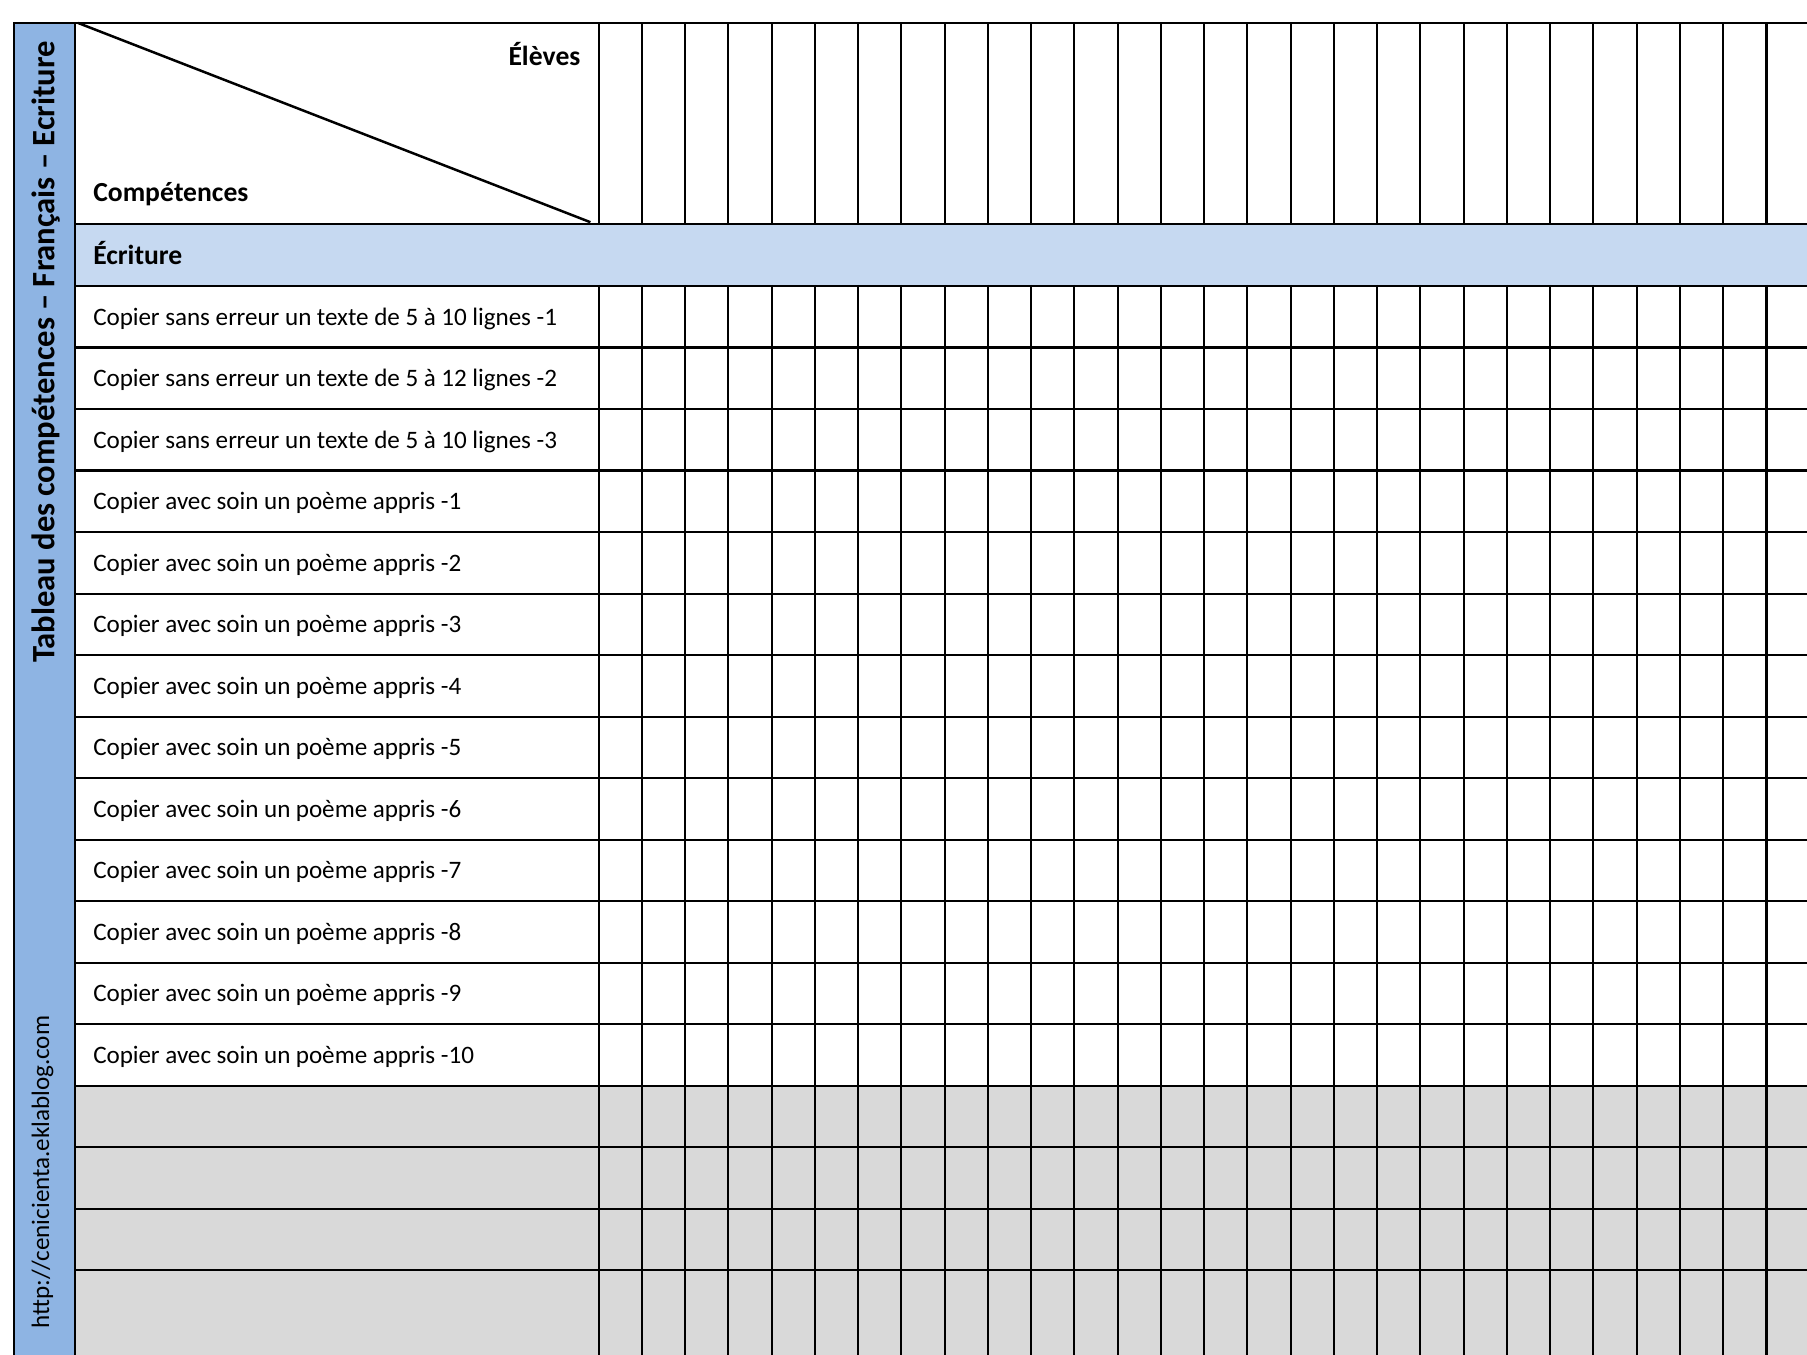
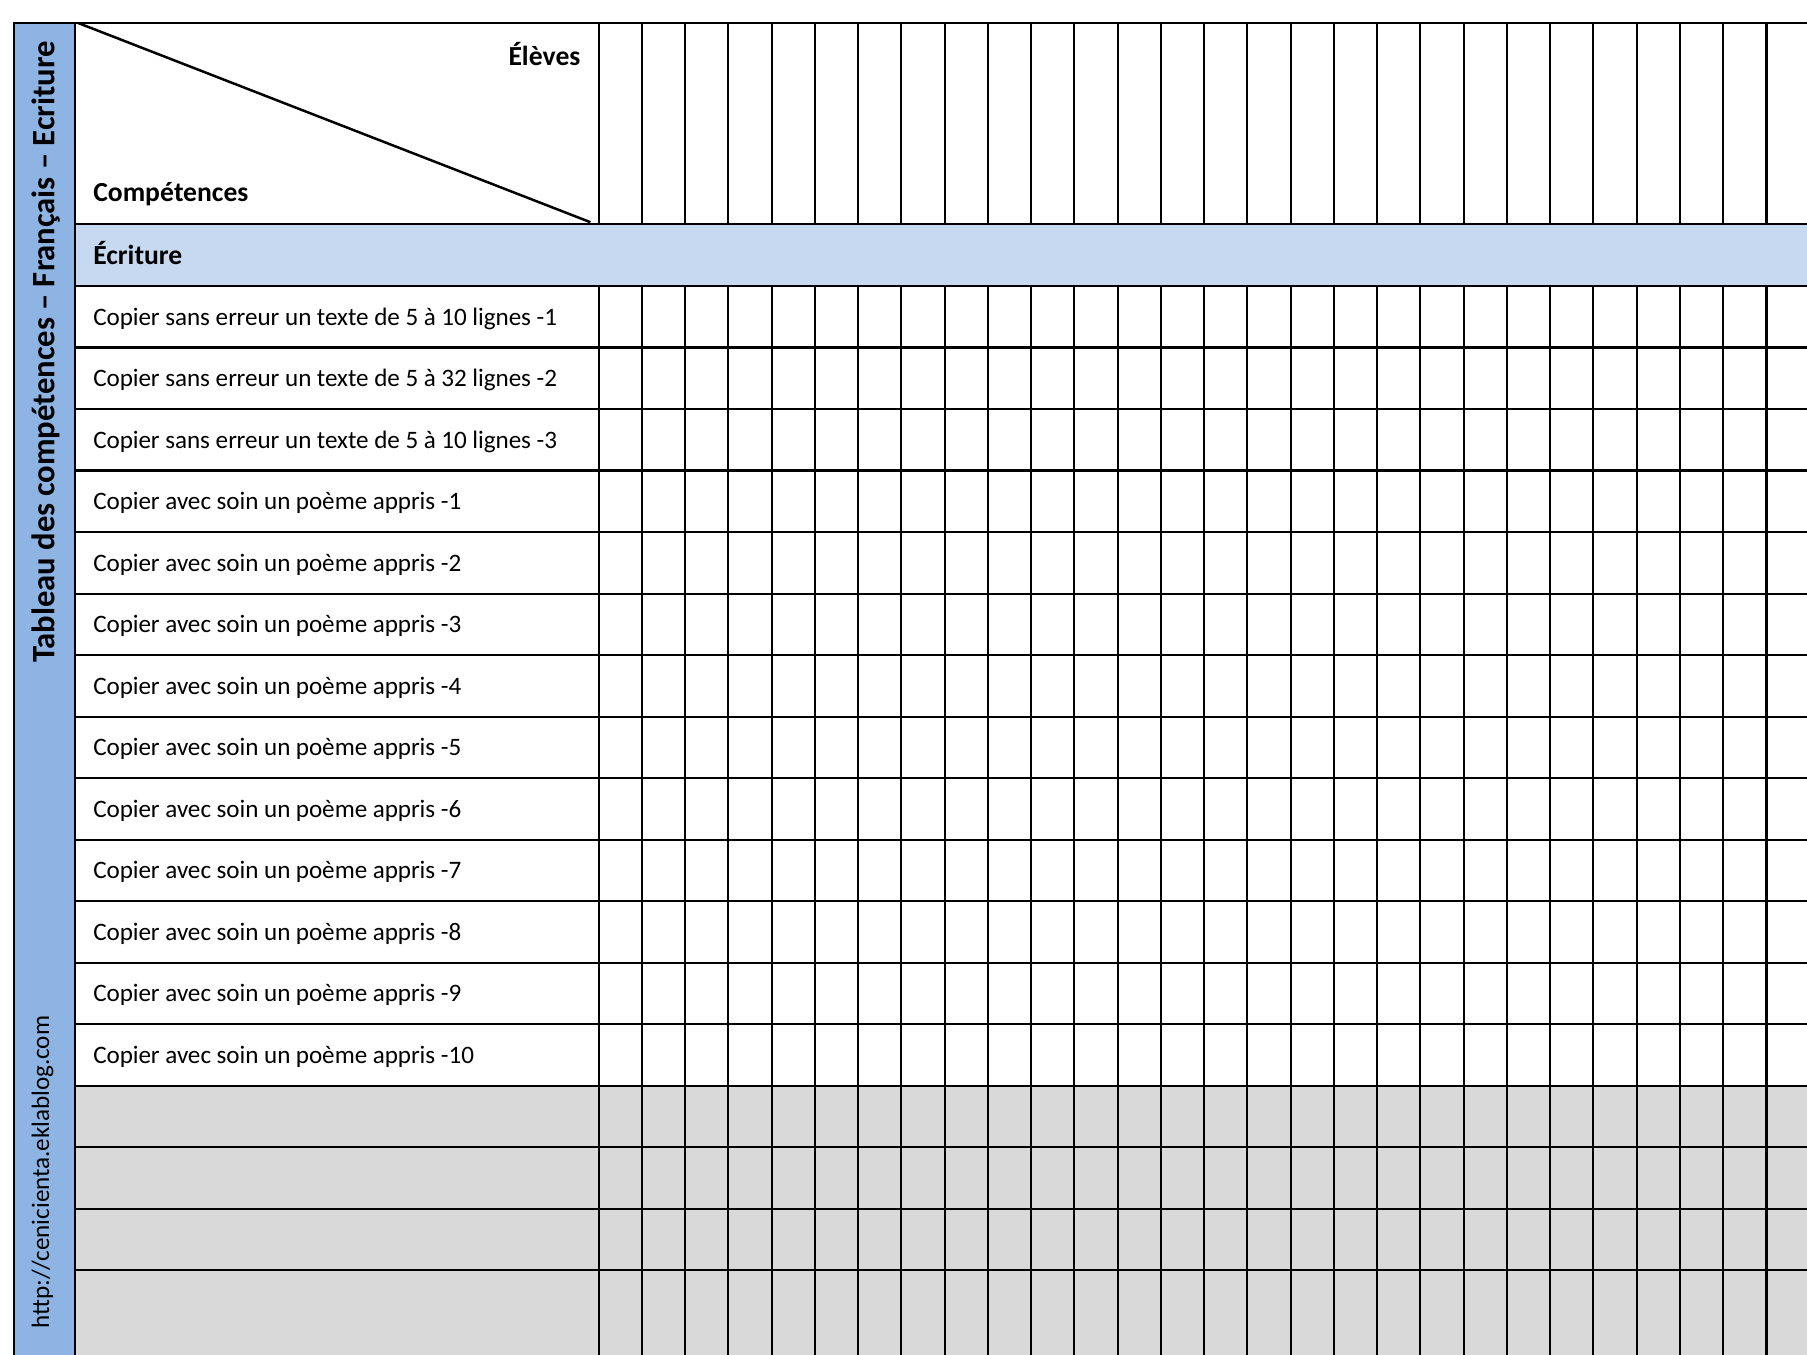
12: 12 -> 32
